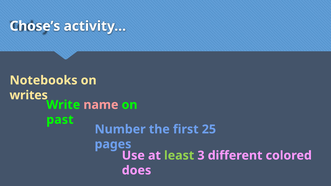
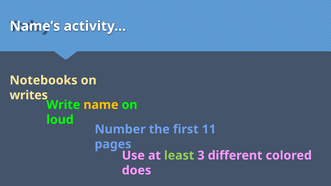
Chose’s: Chose’s -> Name’s
name colour: pink -> yellow
past: past -> loud
25: 25 -> 11
